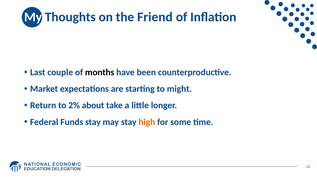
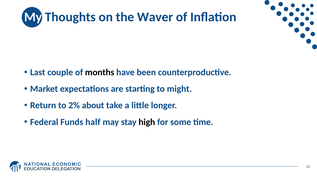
Friend: Friend -> Waver
Funds stay: stay -> half
high colour: orange -> black
